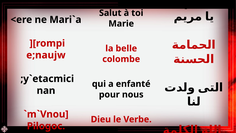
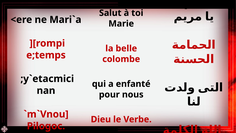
e;naujw: e;naujw -> e;temps
